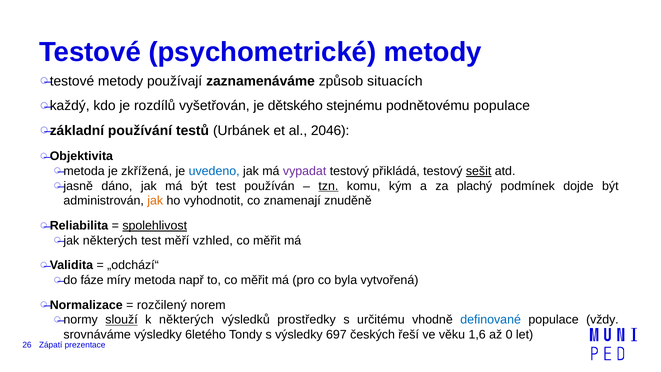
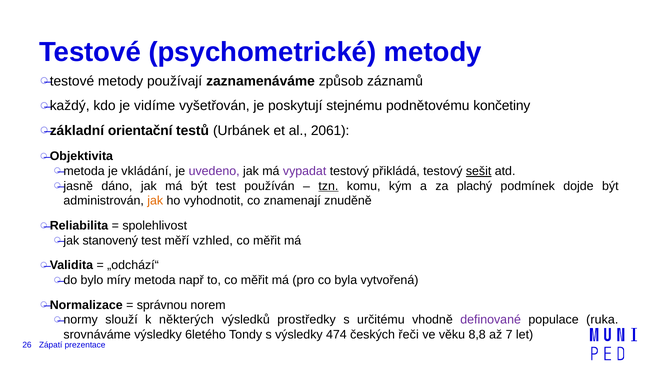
situacích: situacích -> záznamů
rozdílů: rozdílů -> vidíme
dětského: dětského -> poskytují
podnětovému populace: populace -> končetiny
používání: používání -> orientační
2046: 2046 -> 2061
zkřížená: zkřížená -> vkládání
uvedeno colour: blue -> purple
spolehlivost underline: present -> none
některých at (110, 240): některých -> stanovený
fáze: fáze -> bylo
rozčilený: rozčilený -> správnou
slouží underline: present -> none
definované colour: blue -> purple
vždy: vždy -> ruka
697: 697 -> 474
řeší: řeší -> řeči
1,6: 1,6 -> 8,8
0: 0 -> 7
